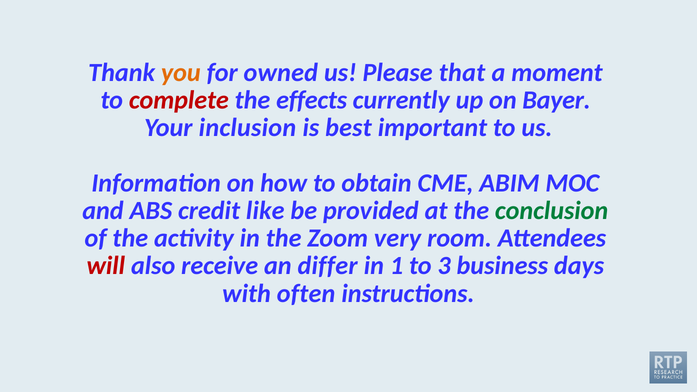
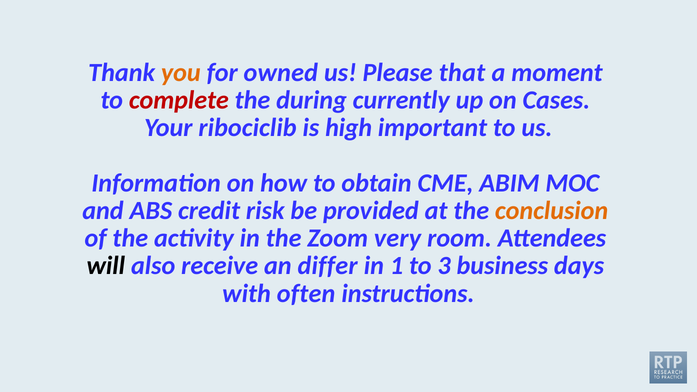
effects: effects -> during
Bayer: Bayer -> Cases
inclusion: inclusion -> ribociclib
best: best -> high
like: like -> risk
conclusion colour: green -> orange
will colour: red -> black
